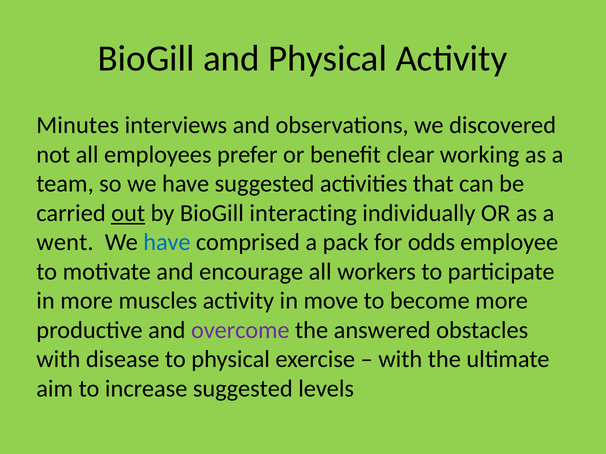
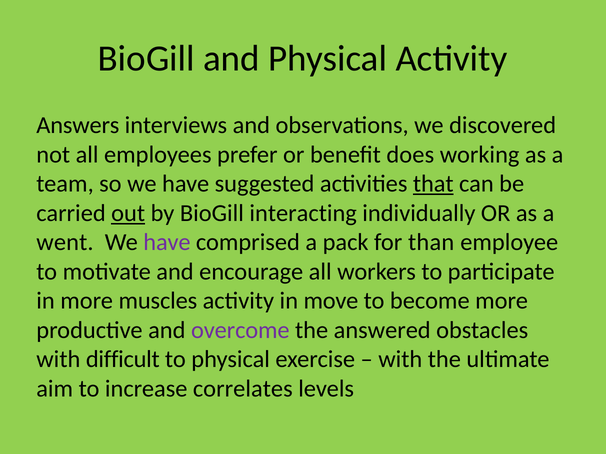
Minutes: Minutes -> Answers
clear: clear -> does
that underline: none -> present
have at (167, 243) colour: blue -> purple
odds: odds -> than
disease: disease -> difficult
increase suggested: suggested -> correlates
